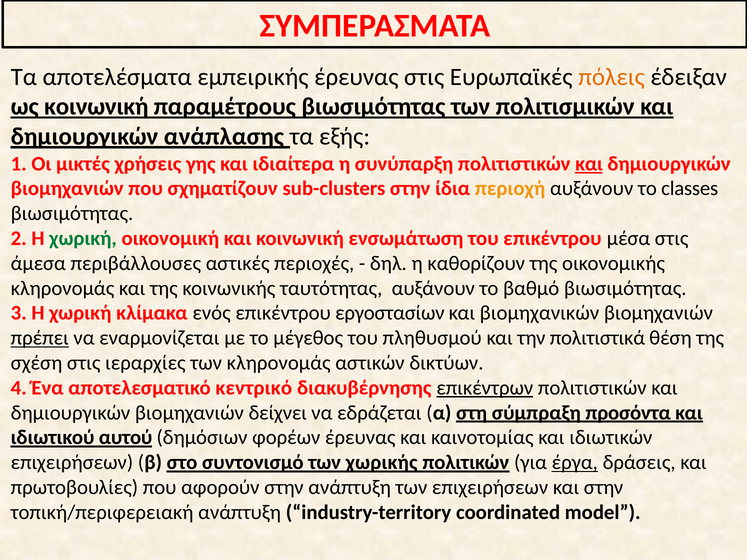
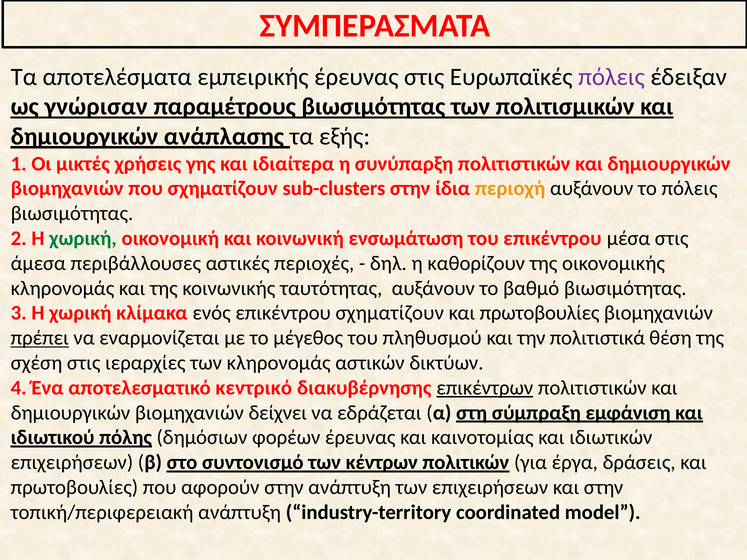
πόλεις at (612, 77) colour: orange -> purple
ως κοινωνική: κοινωνική -> γνώρισαν
και at (589, 164) underline: present -> none
το classes: classes -> πόλεις
επικέντρου εργοστασίων: εργοστασίων -> σχηματίζουν
βιομηχανικών at (539, 313): βιομηχανικών -> πρωτοβουλίες
προσόντα: προσόντα -> εμφάνιση
αυτού: αυτού -> πόλης
χωρικής: χωρικής -> κέντρων
έργα underline: present -> none
